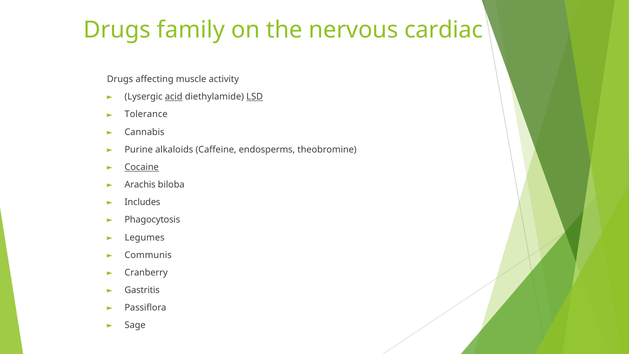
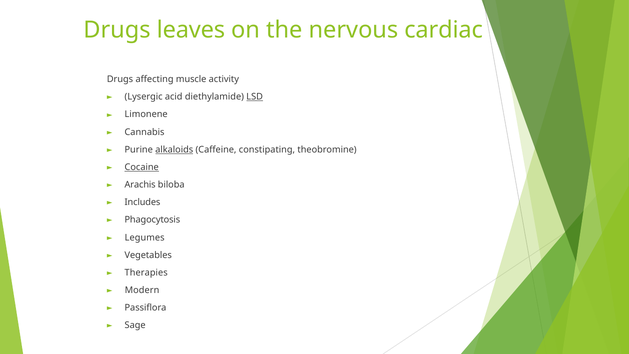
family: family -> leaves
acid underline: present -> none
Tolerance: Tolerance -> Limonene
alkaloids underline: none -> present
endosperms: endosperms -> constipating
Communis: Communis -> Vegetables
Cranberry: Cranberry -> Therapies
Gastritis: Gastritis -> Modern
